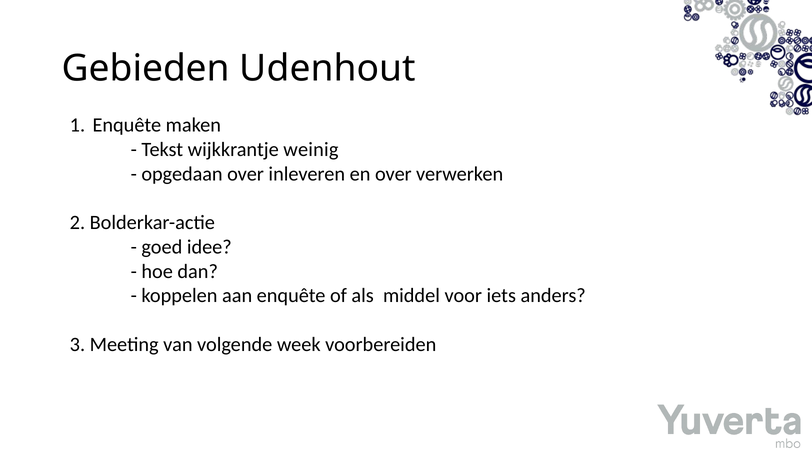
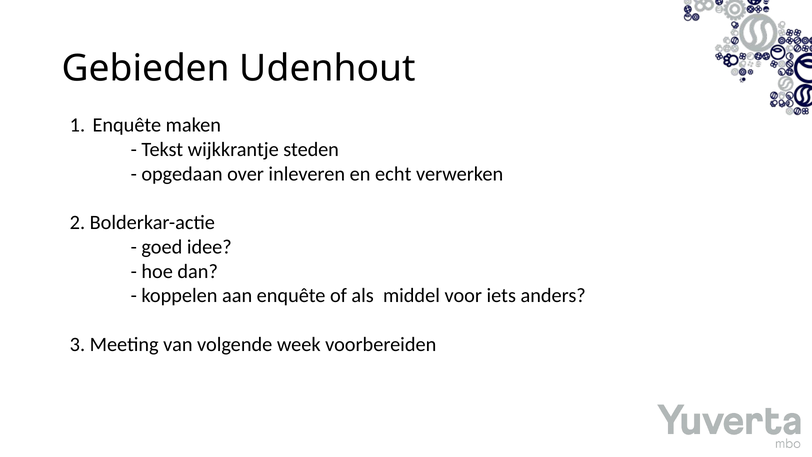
weinig: weinig -> steden
en over: over -> echt
